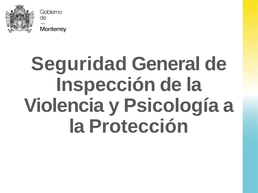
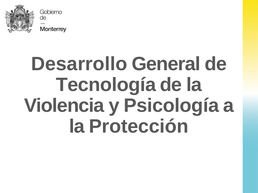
Seguridad: Seguridad -> Desarrollo
Inspección: Inspección -> Tecnología
